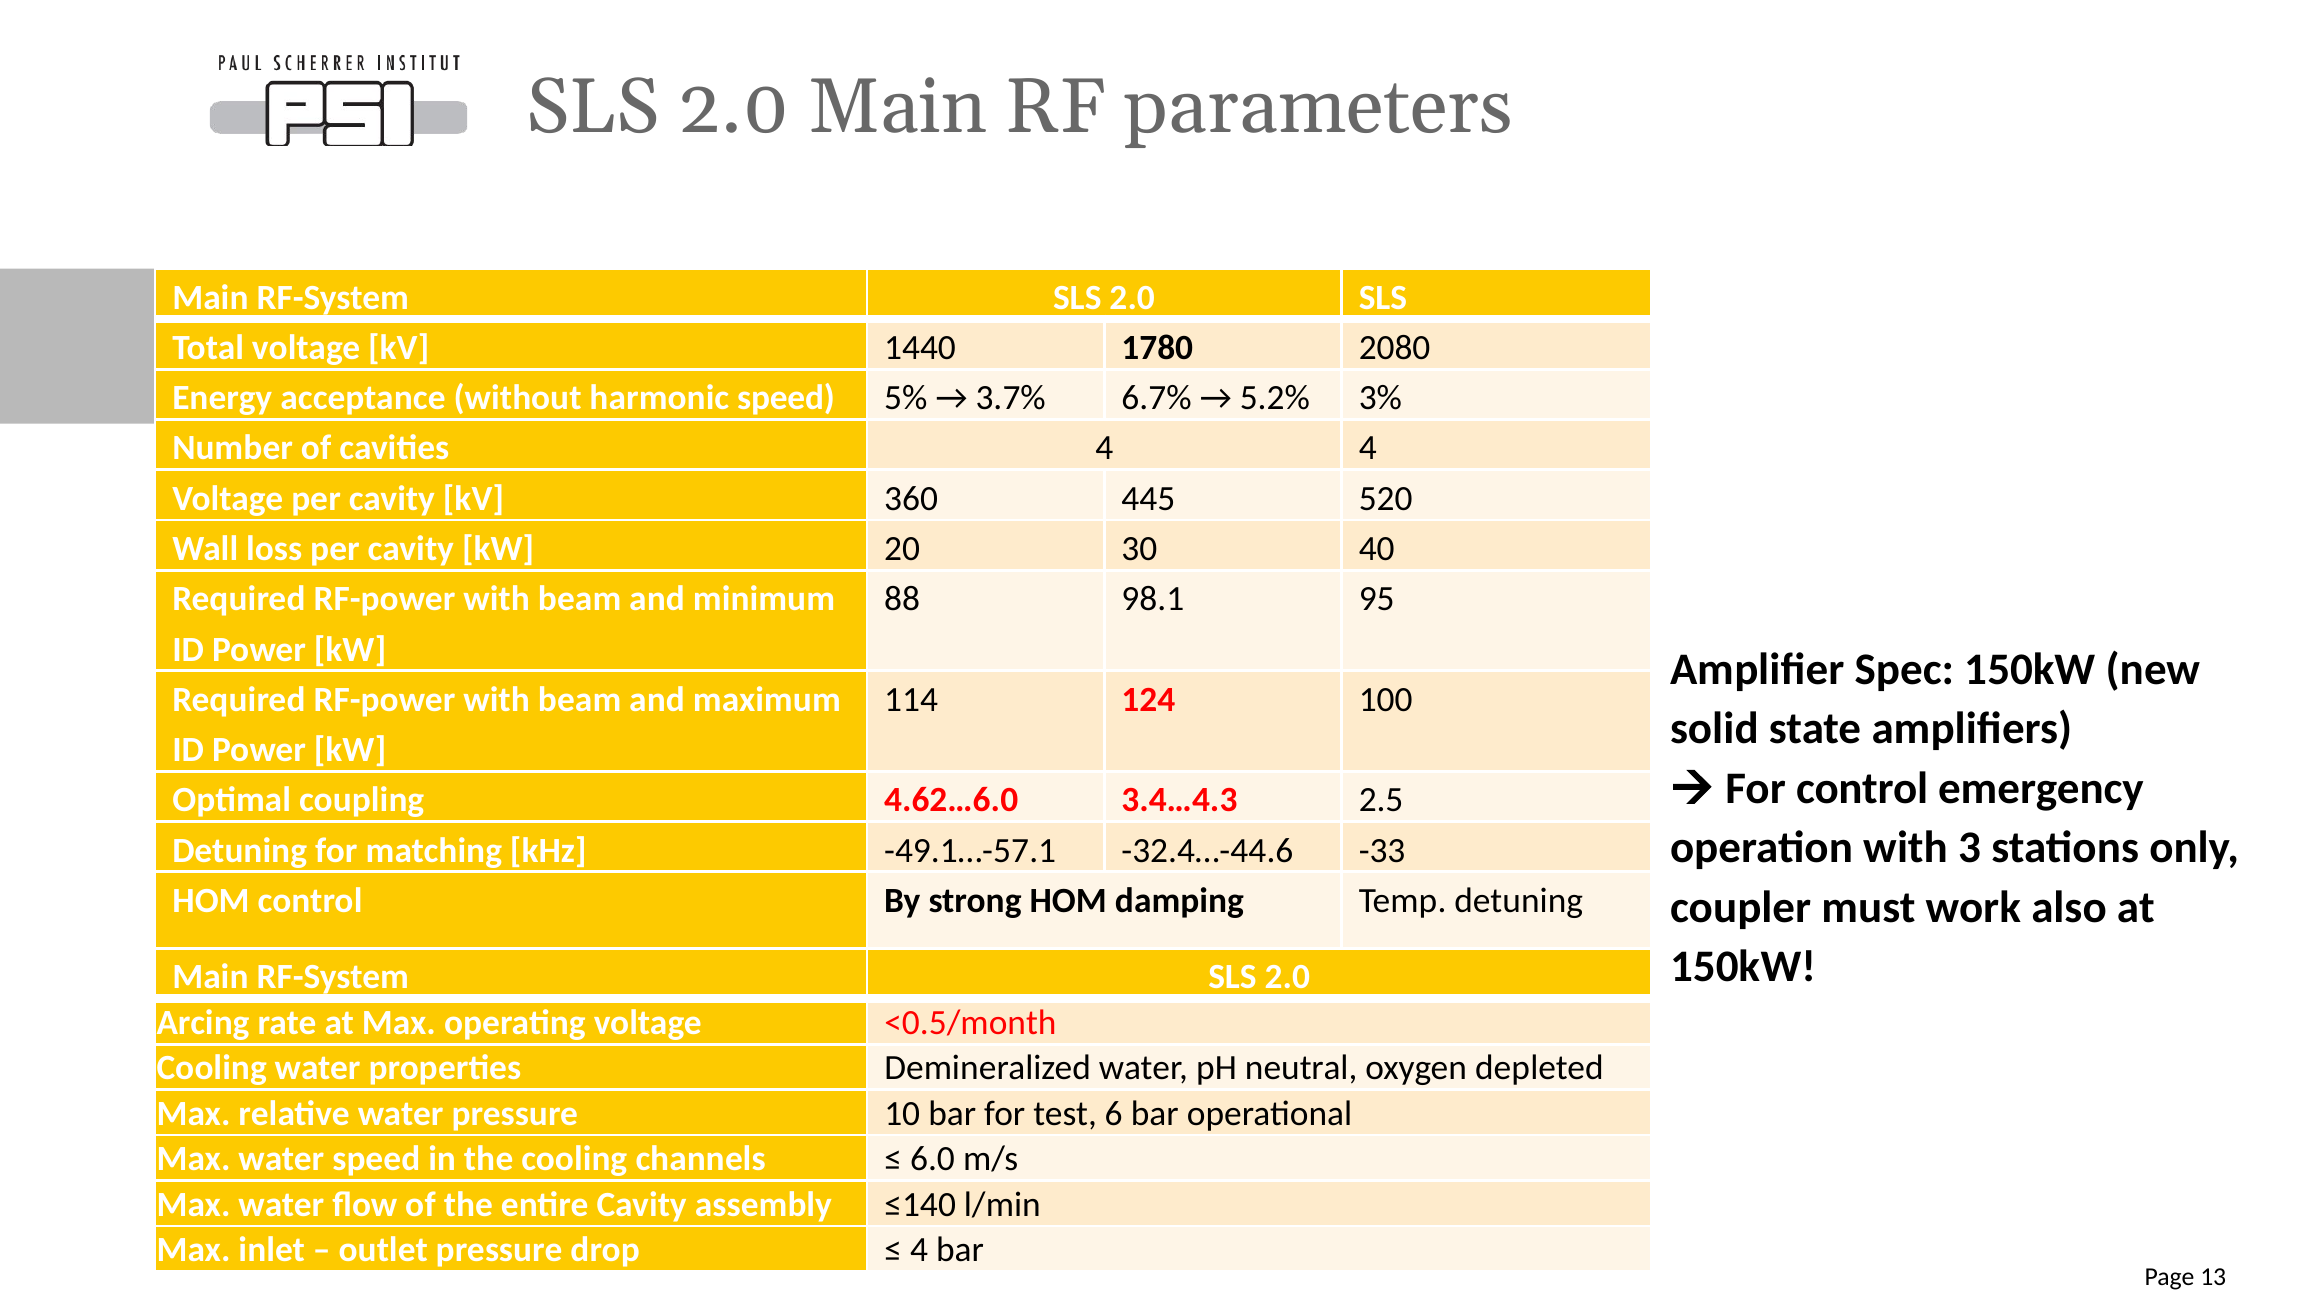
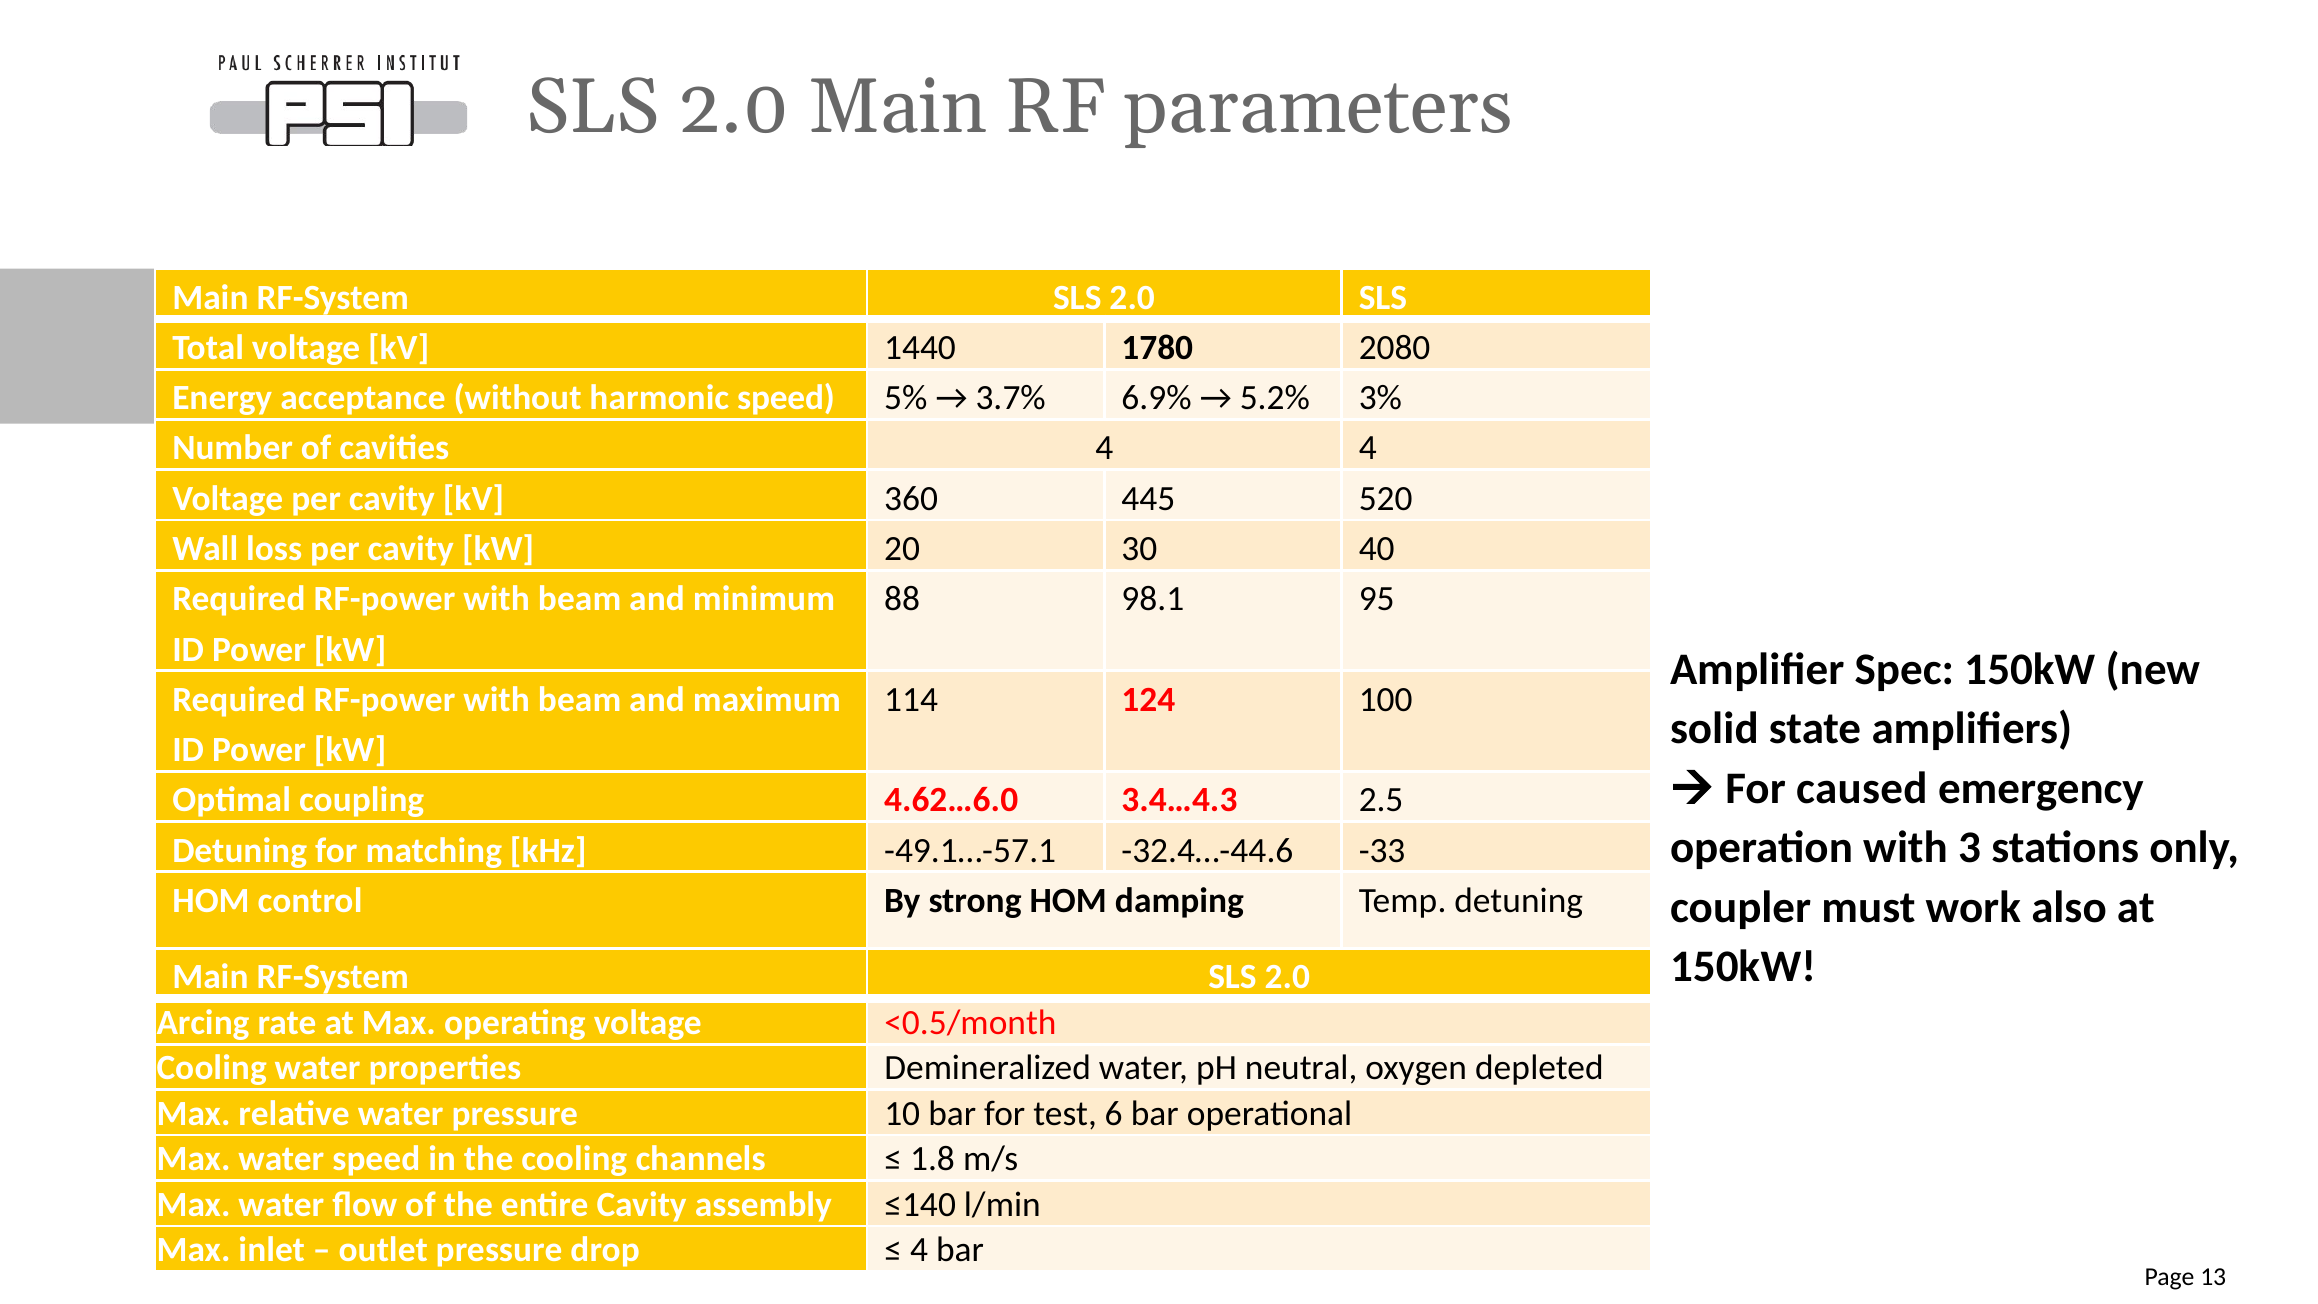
6.7%: 6.7% -> 6.9%
For control: control -> caused
6.0: 6.0 -> 1.8
